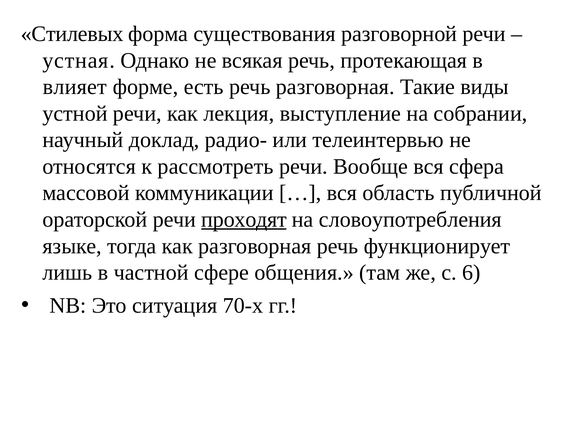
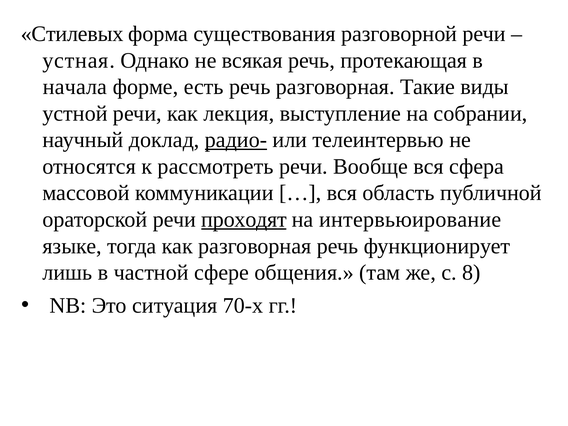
влияет: влияет -> начала
радио- underline: none -> present
словоупотребления: словоупотребления -> интервьюирование
6: 6 -> 8
